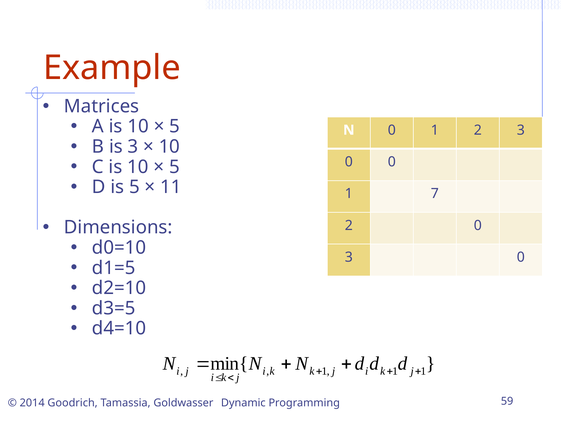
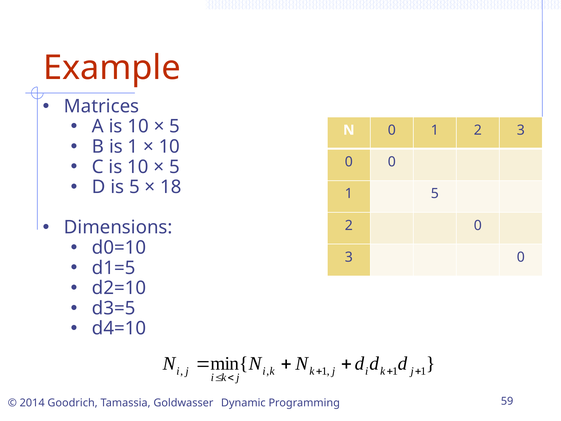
is 3: 3 -> 1
11: 11 -> 18
1 7: 7 -> 5
